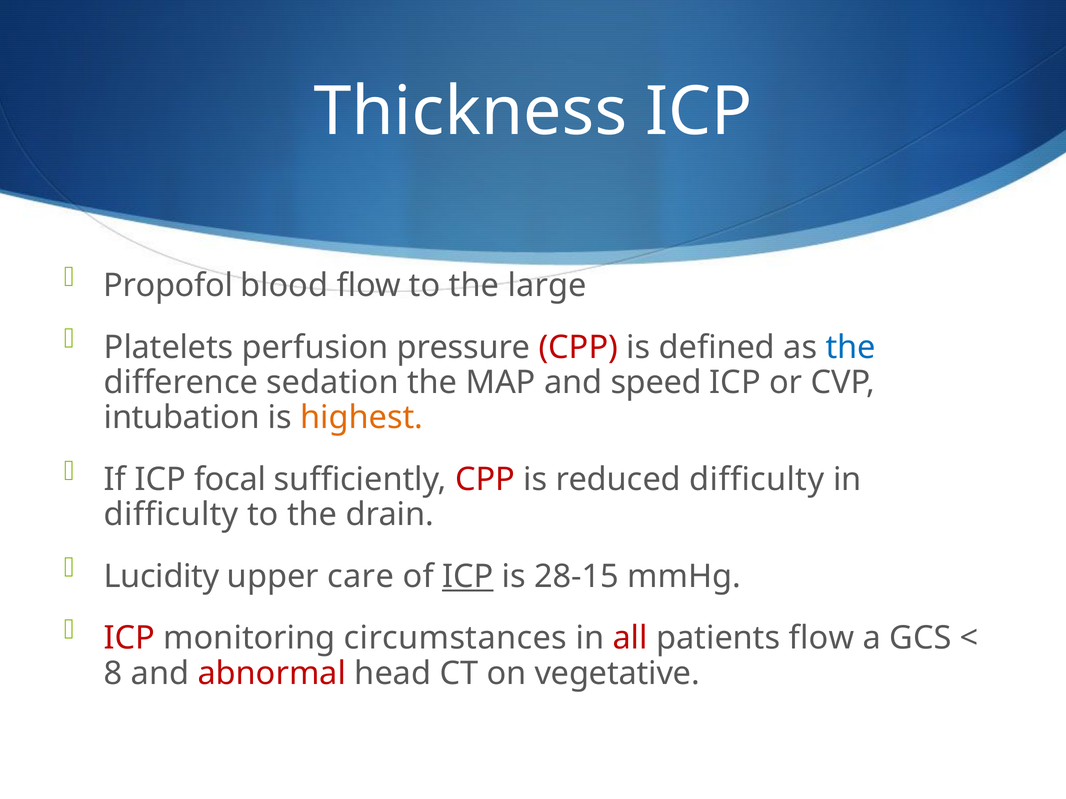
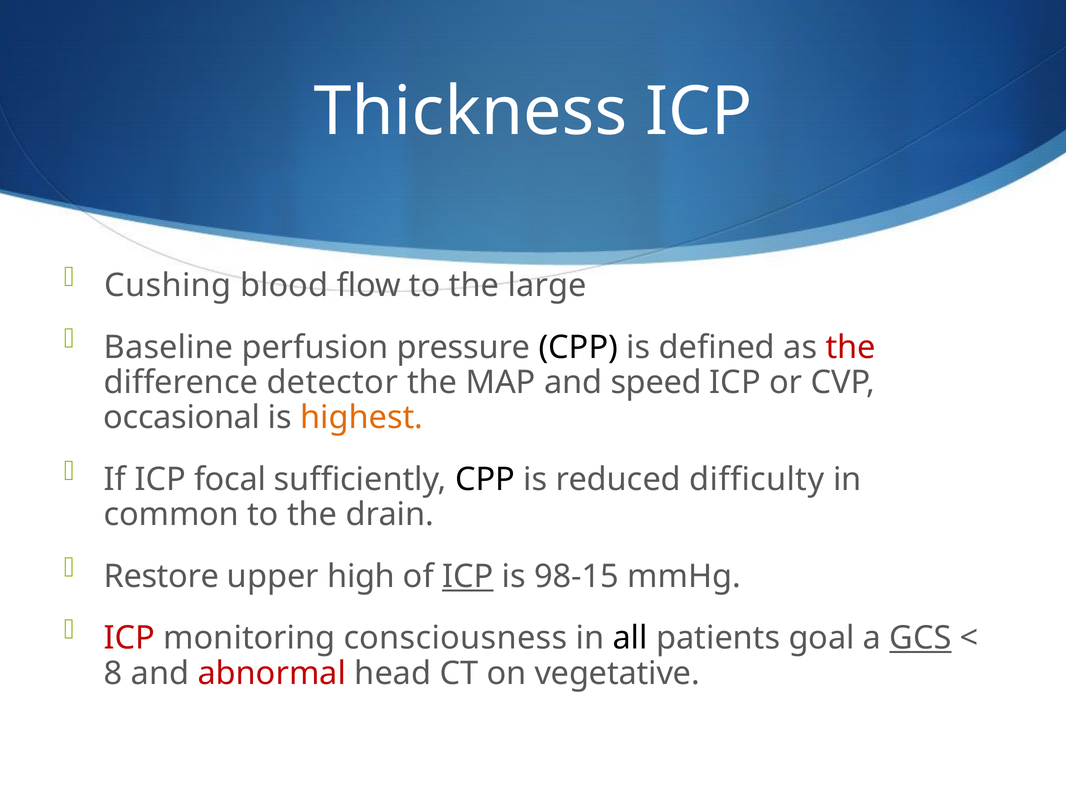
Propofol: Propofol -> Cushing
Platelets: Platelets -> Baseline
CPP at (578, 348) colour: red -> black
the at (851, 348) colour: blue -> red
sedation: sedation -> detector
intubation: intubation -> occasional
CPP at (485, 480) colour: red -> black
difficulty at (171, 515): difficulty -> common
Lucidity: Lucidity -> Restore
care: care -> high
28-15: 28-15 -> 98-15
circumstances: circumstances -> consciousness
all colour: red -> black
patients flow: flow -> goal
GCS underline: none -> present
